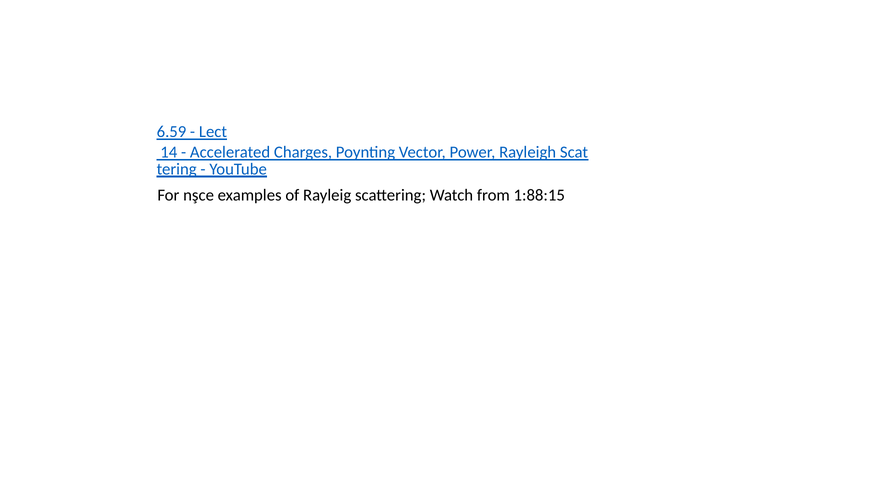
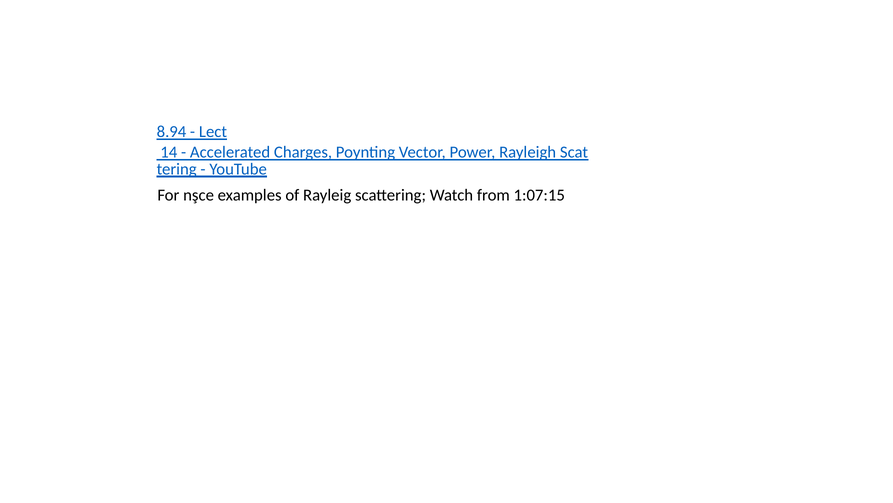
6.59: 6.59 -> 8.94
1:88:15: 1:88:15 -> 1:07:15
